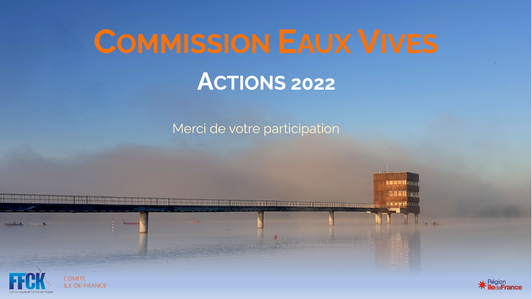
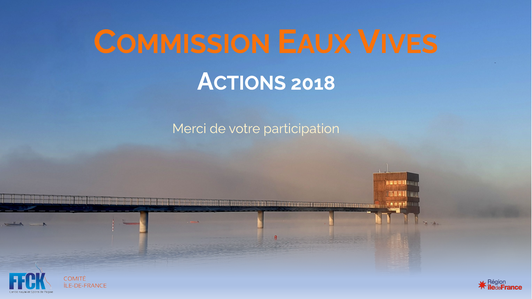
2022: 2022 -> 2018
